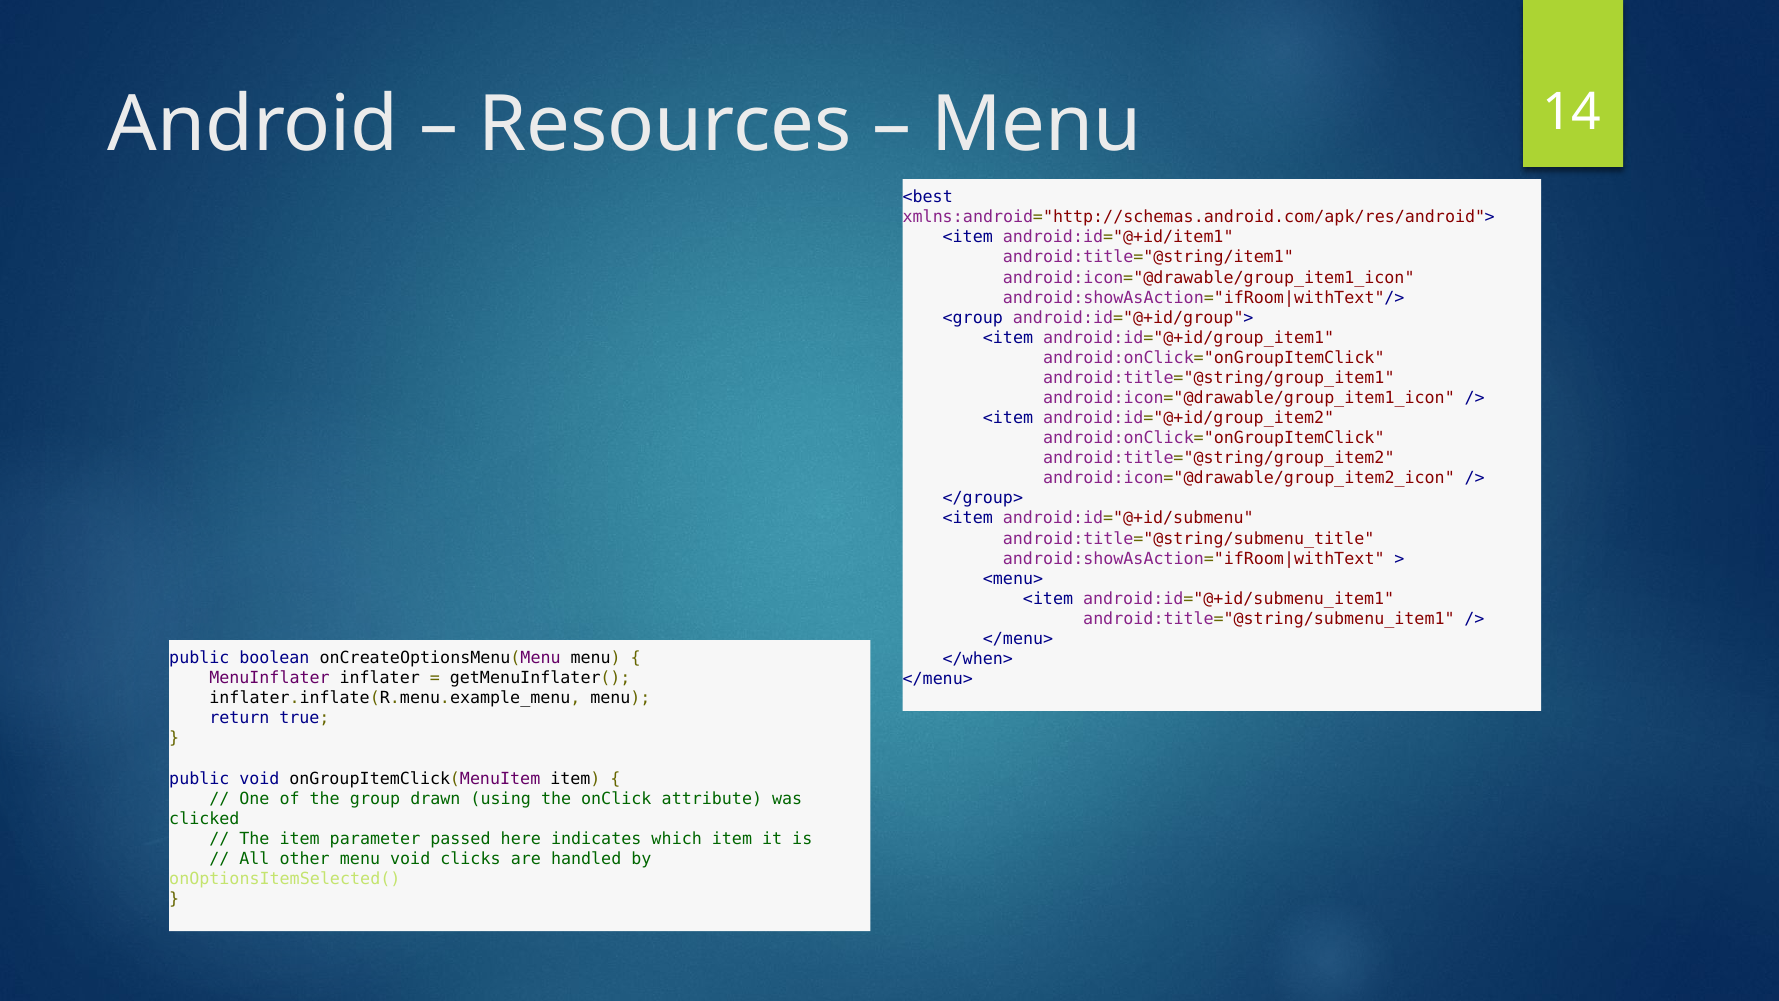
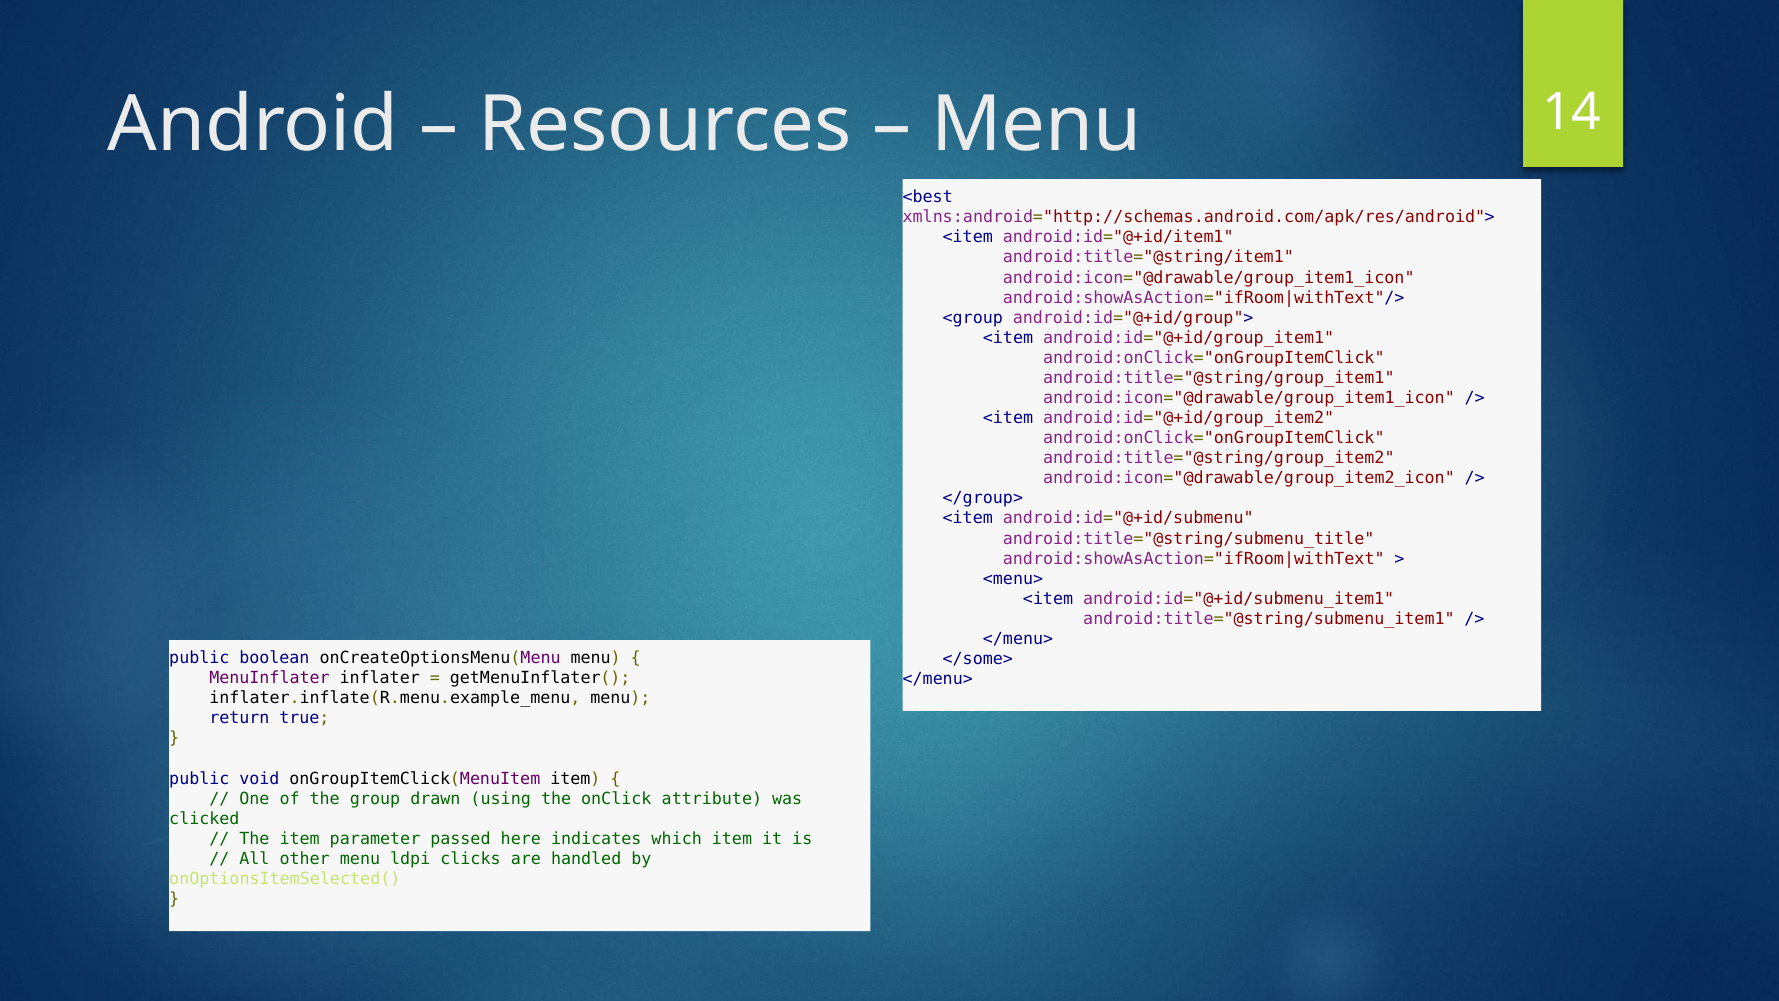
</when>: </when> -> </some>
menu void: void -> ldpi
